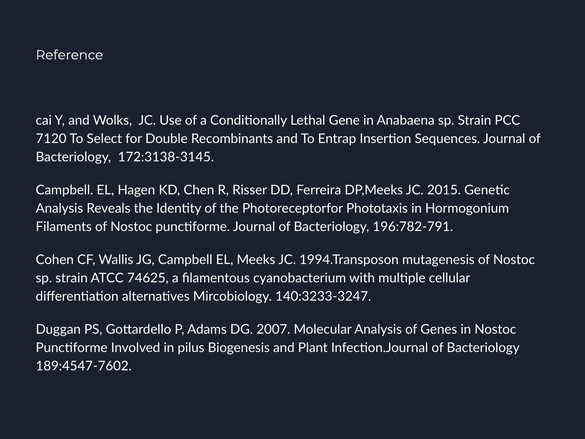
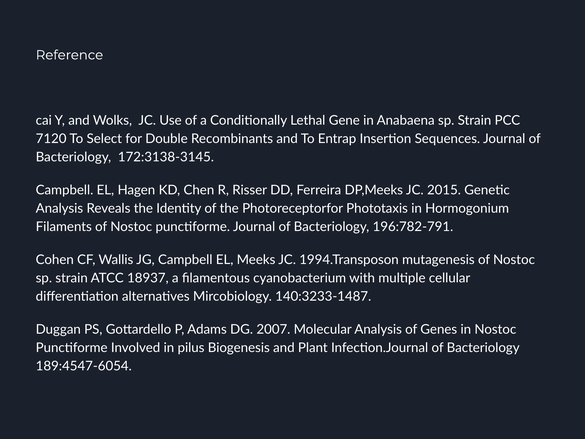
74625: 74625 -> 18937
140:3233-3247: 140:3233-3247 -> 140:3233-1487
189:4547-7602: 189:4547-7602 -> 189:4547-6054
